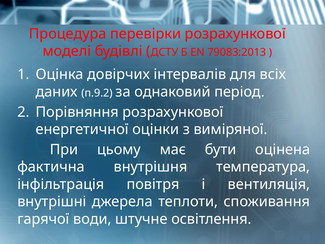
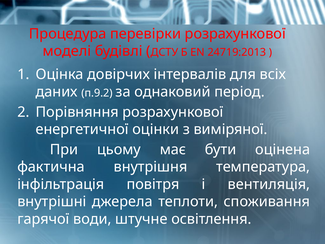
79083:2013: 79083:2013 -> 24719:2013
